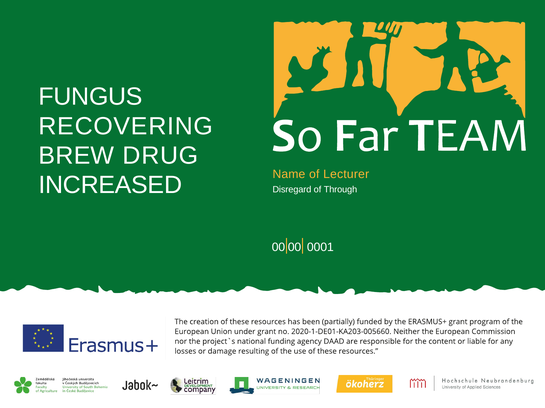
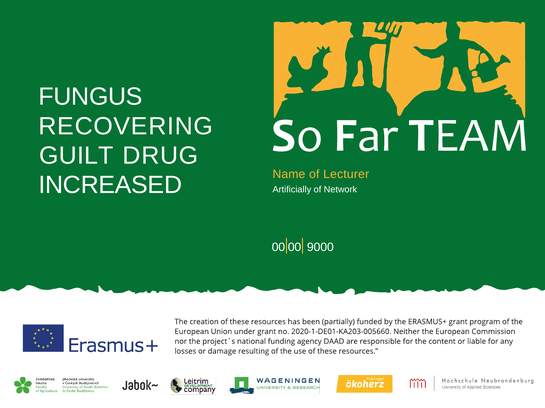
BREW: BREW -> GUILT
Disregard: Disregard -> Artificially
Through: Through -> Network
0001: 0001 -> 9000
